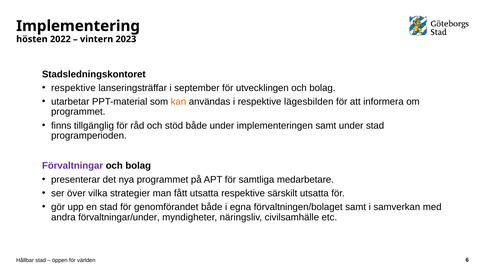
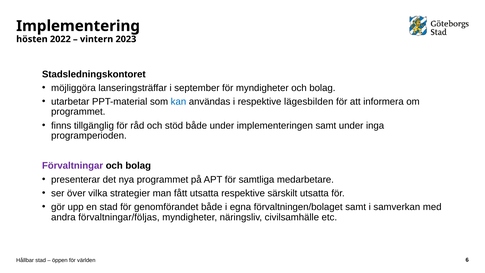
respektive at (73, 88): respektive -> möjliggöra
för utvecklingen: utvecklingen -> myndigheter
kan colour: orange -> blue
under stad: stad -> inga
förvaltningar/under: förvaltningar/under -> förvaltningar/följas
